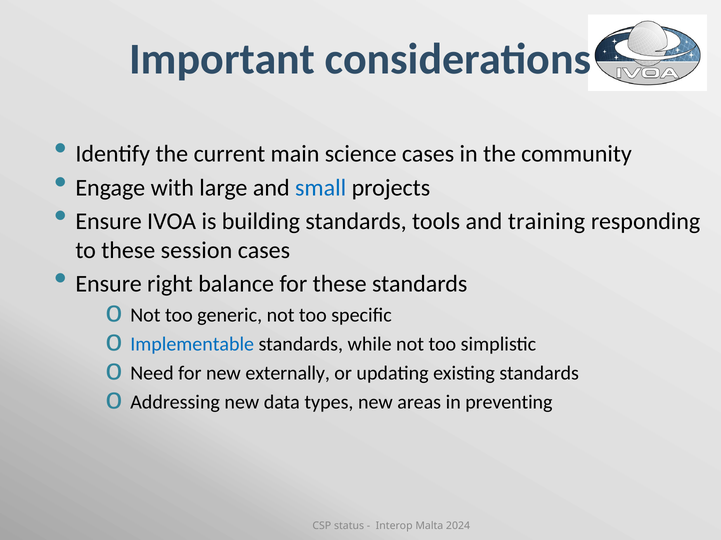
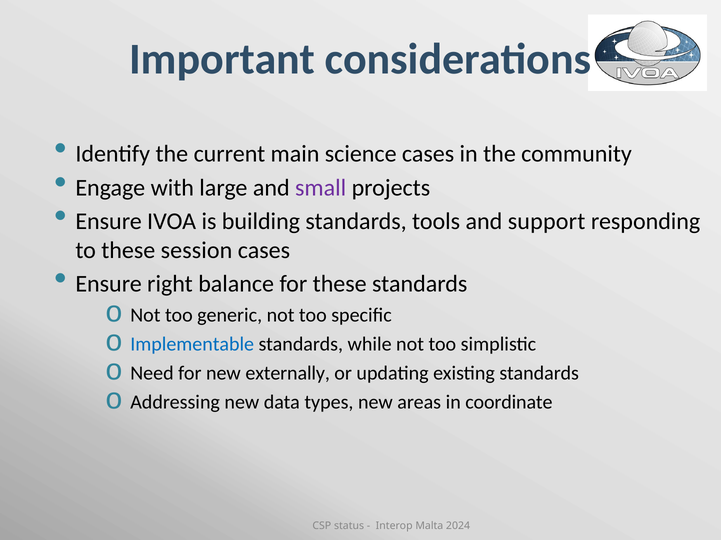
small colour: blue -> purple
training: training -> support
preventing: preventing -> coordinate
